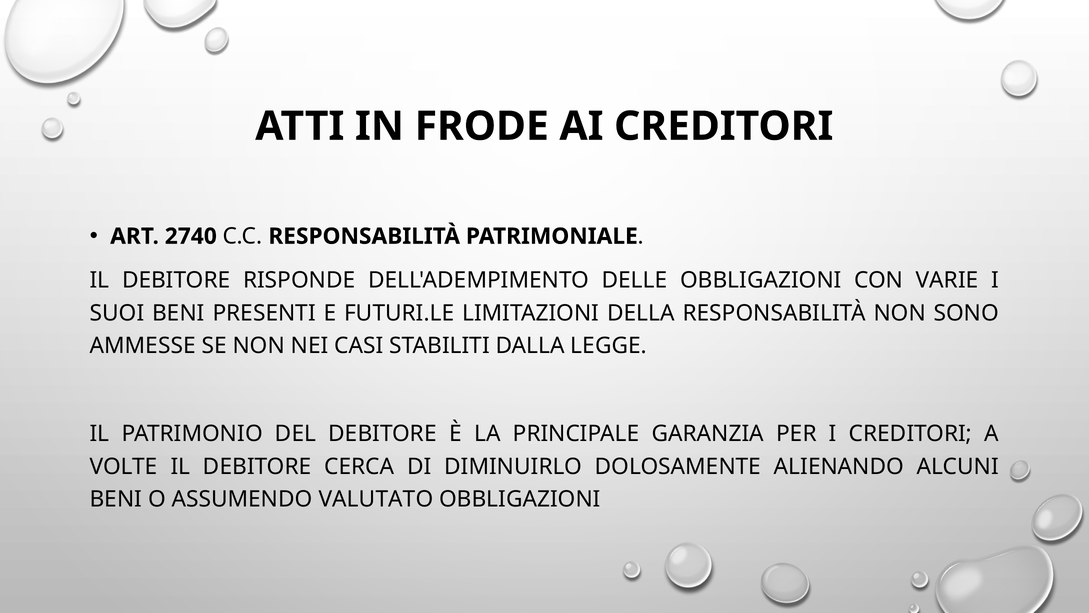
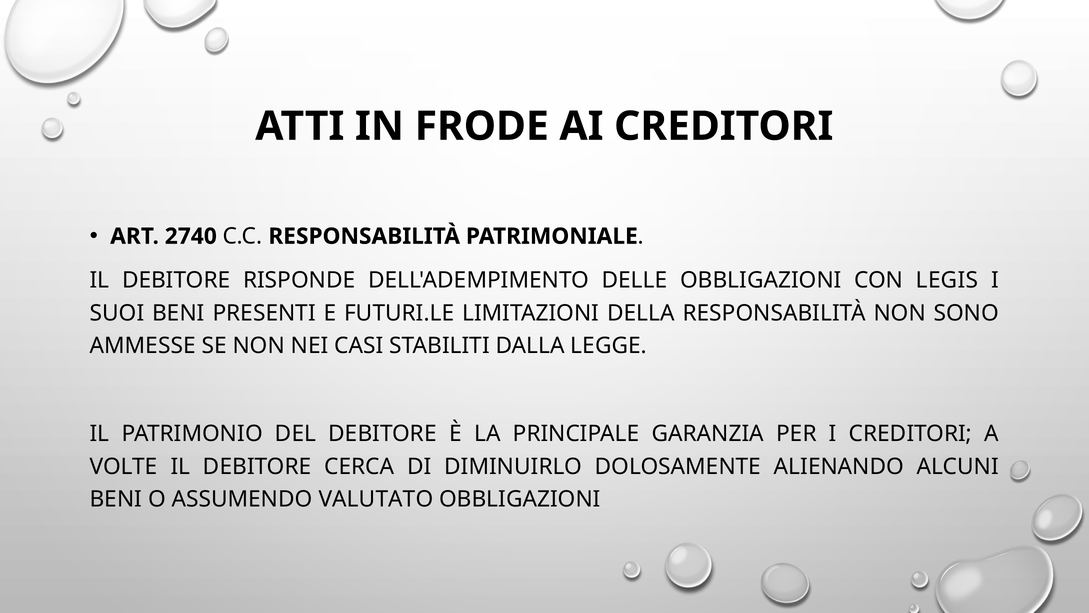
VARIE: VARIE -> LEGIS
